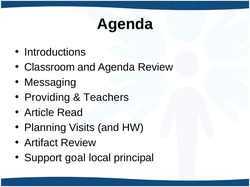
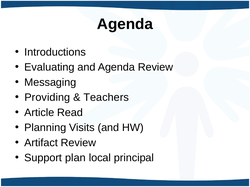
Classroom: Classroom -> Evaluating
goal: goal -> plan
